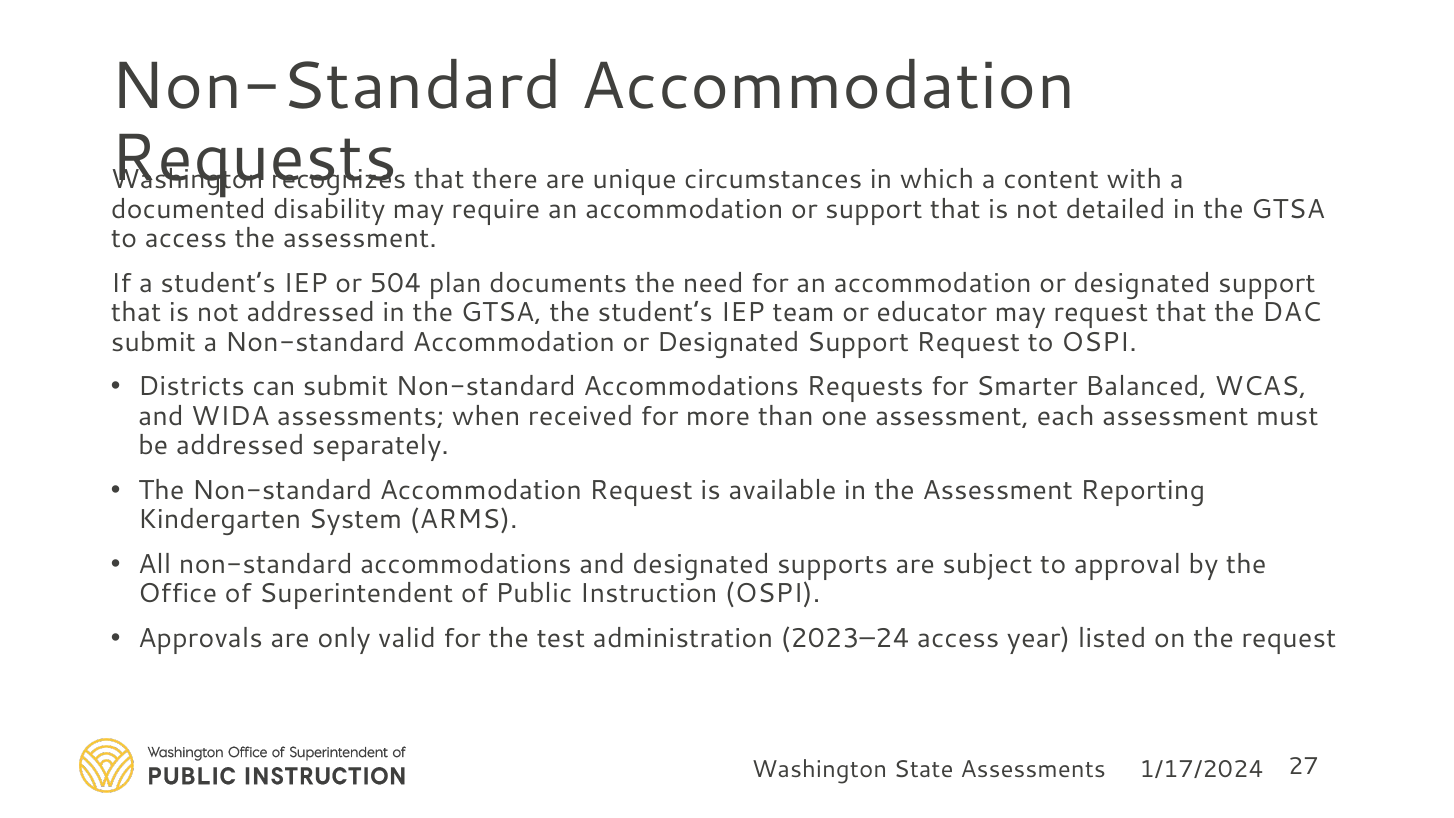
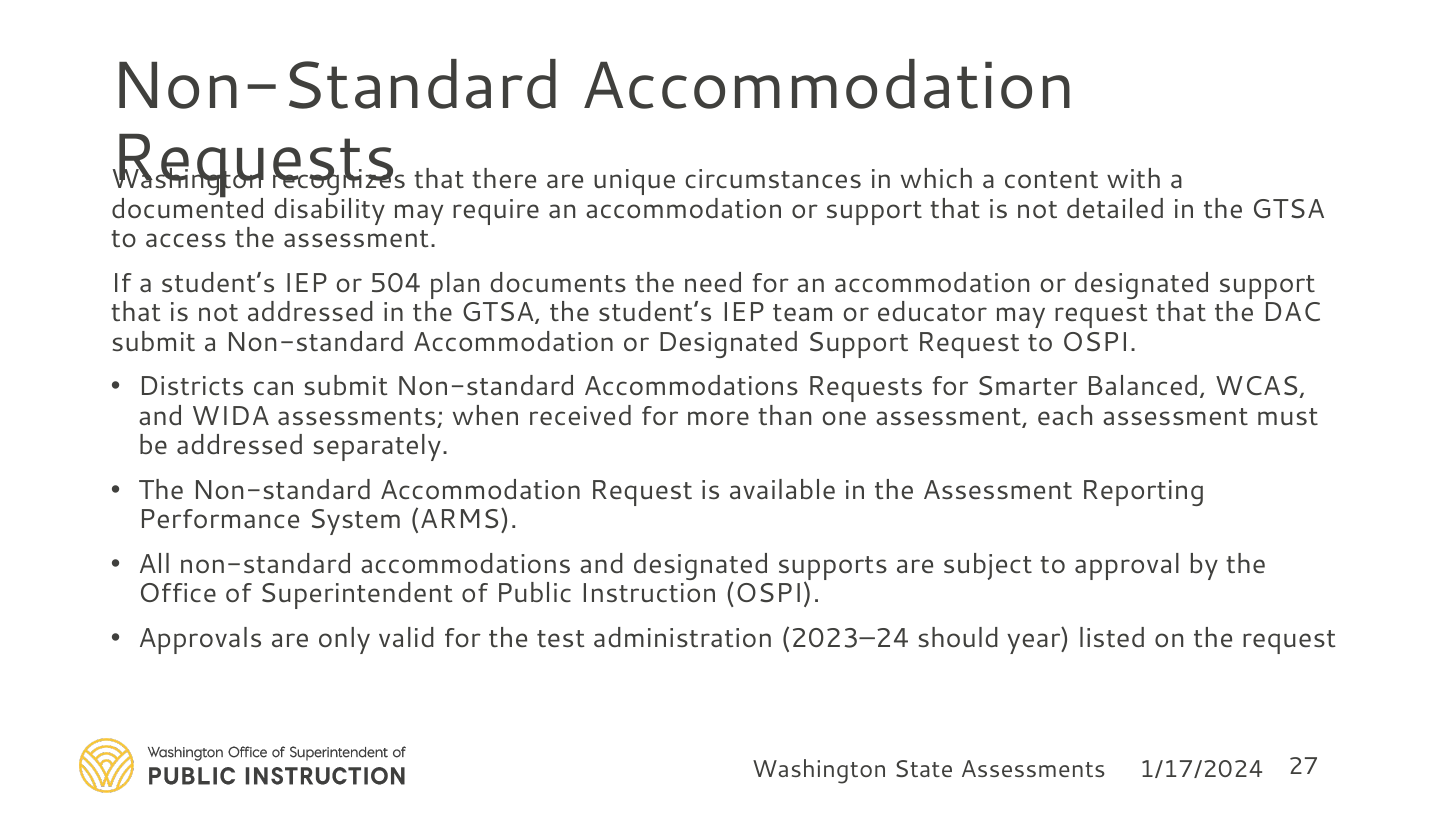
Kindergarten: Kindergarten -> Performance
2023–24 access: access -> should
